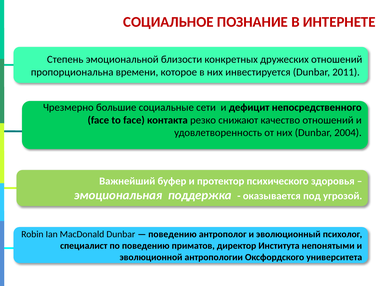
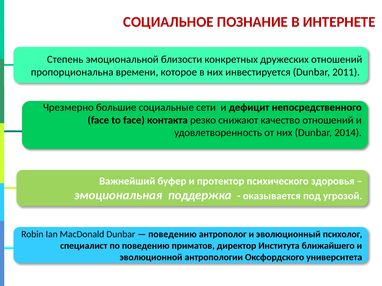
2004: 2004 -> 2014
непонятыми: непонятыми -> ближайшего
